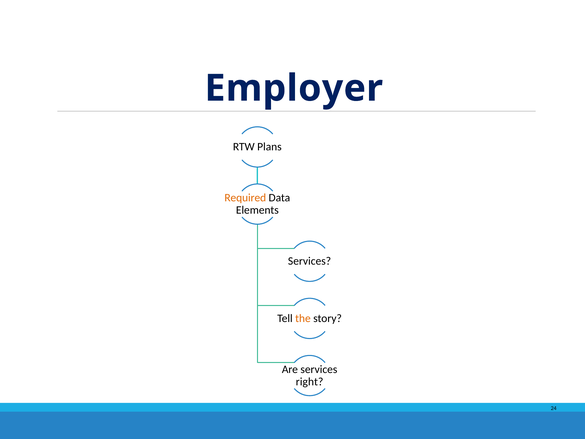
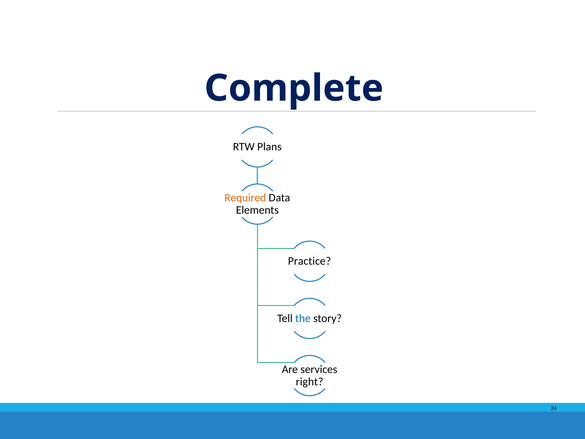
Employer: Employer -> Complete
Services at (310, 261): Services -> Practice
the colour: orange -> blue
